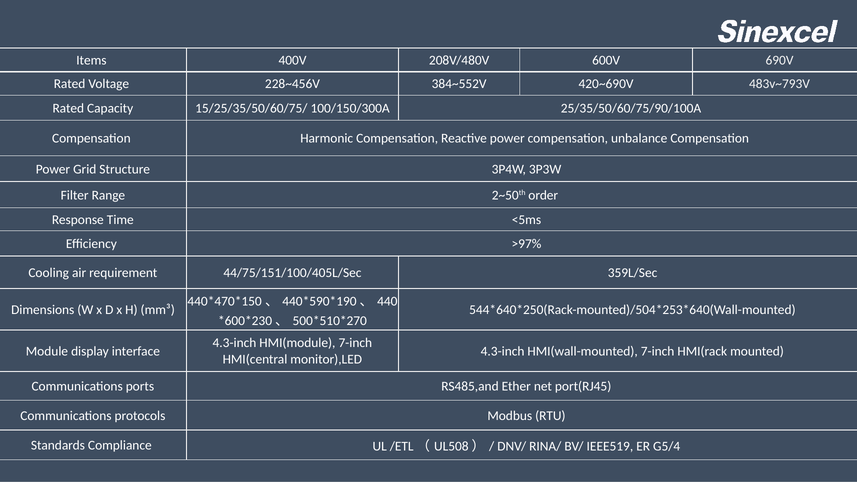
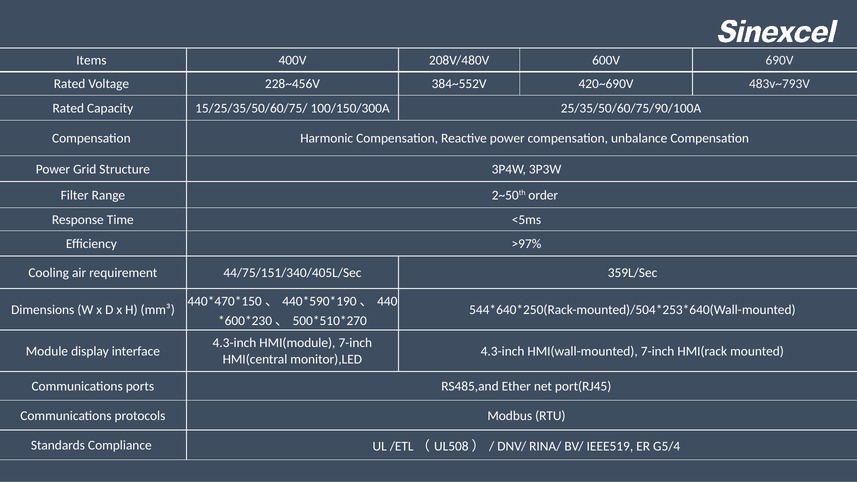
44/75/151/100/405L/Sec: 44/75/151/100/405L/Sec -> 44/75/151/340/405L/Sec
